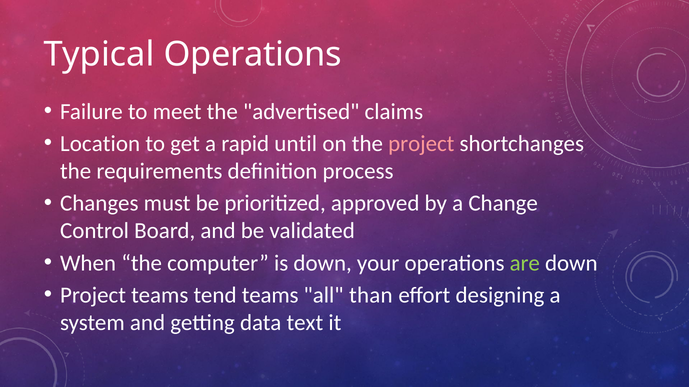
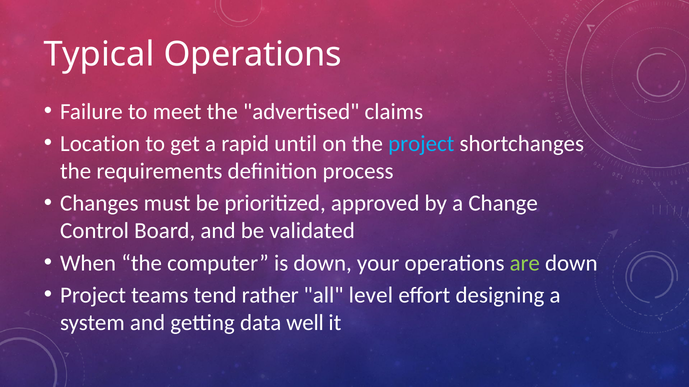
project at (421, 144) colour: pink -> light blue
tend teams: teams -> rather
than: than -> level
text: text -> well
